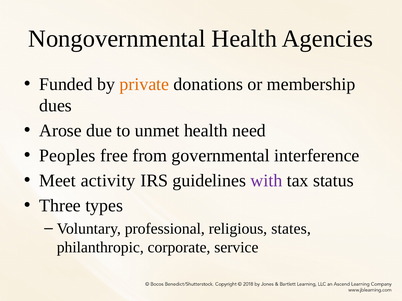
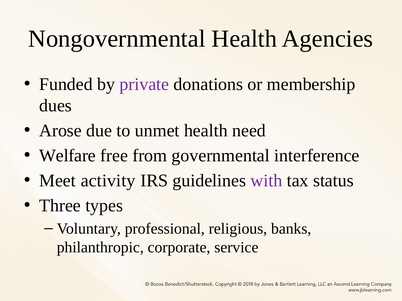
private colour: orange -> purple
Peoples: Peoples -> Welfare
states: states -> banks
